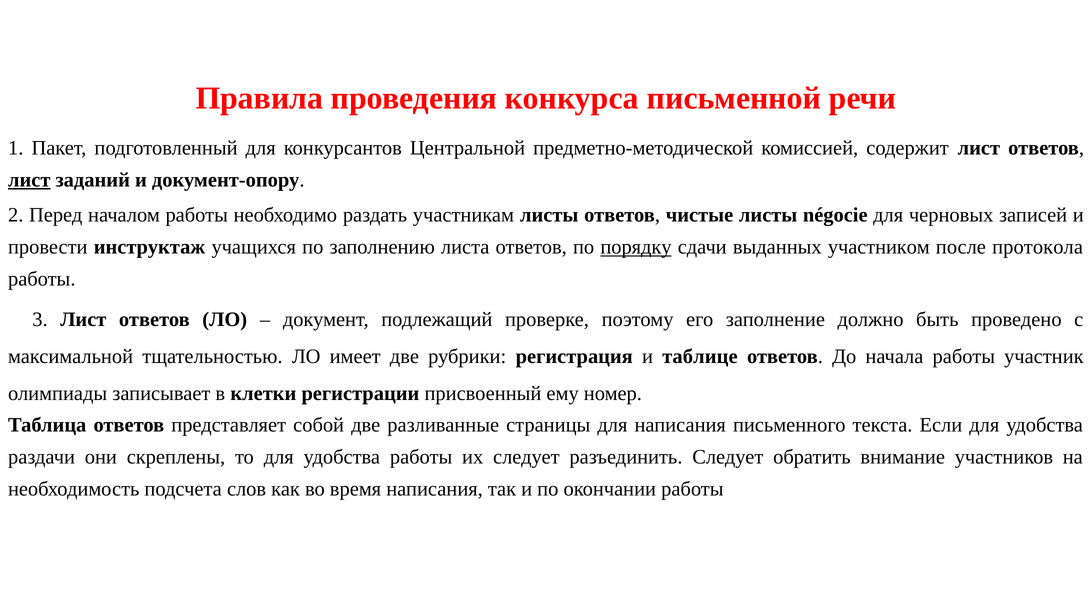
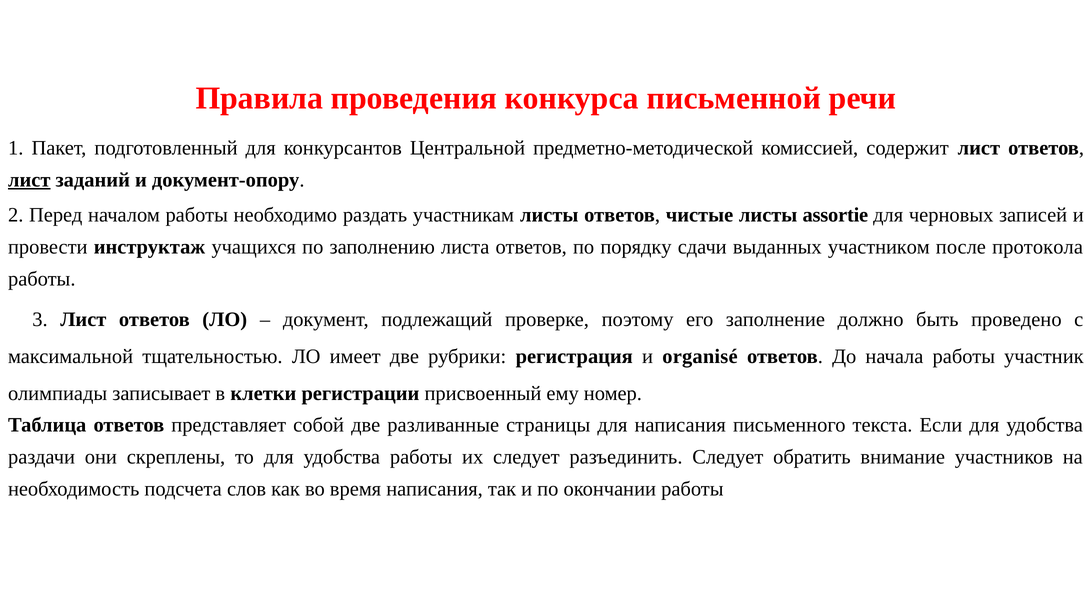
négocie: négocie -> assortie
порядку underline: present -> none
таблице: таблице -> organisé
